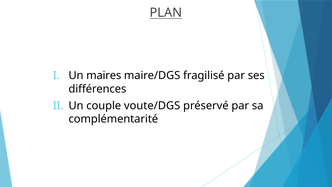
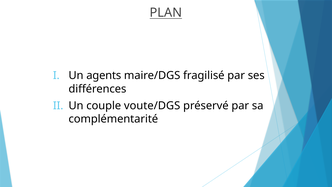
maires: maires -> agents
